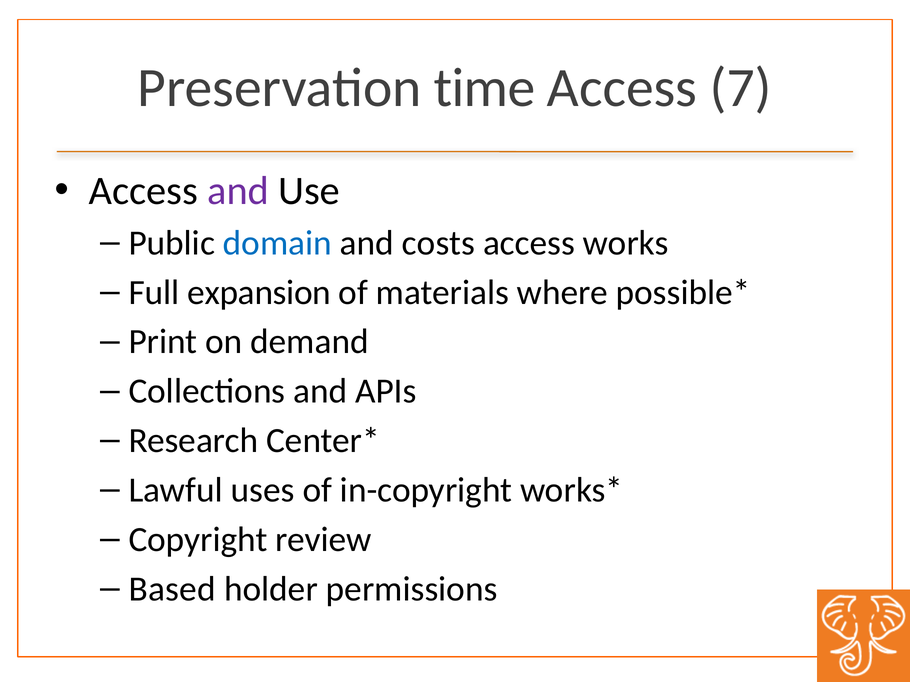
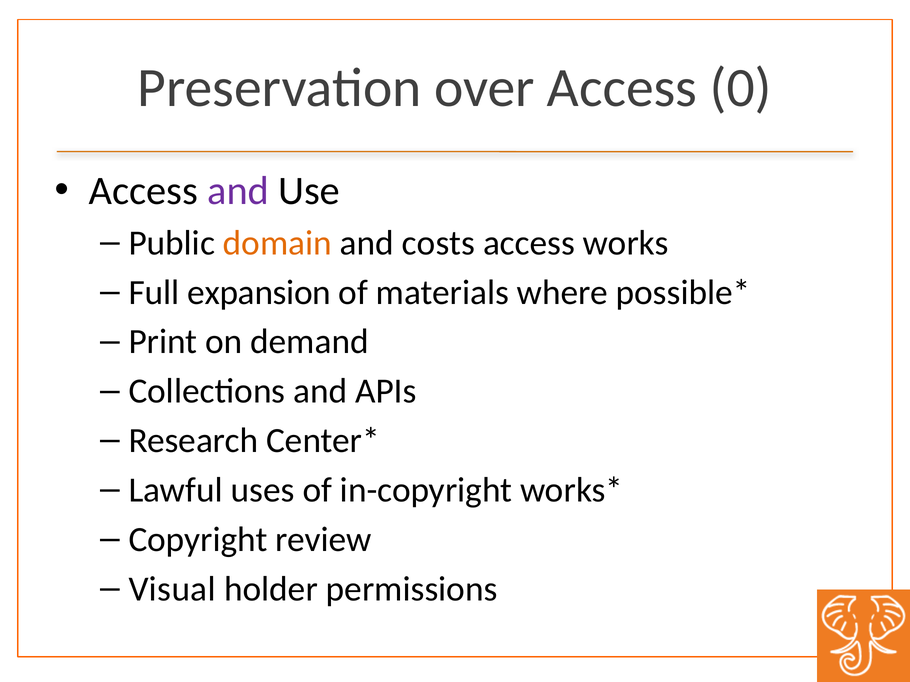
time: time -> over
7: 7 -> 0
domain colour: blue -> orange
Based: Based -> Visual
